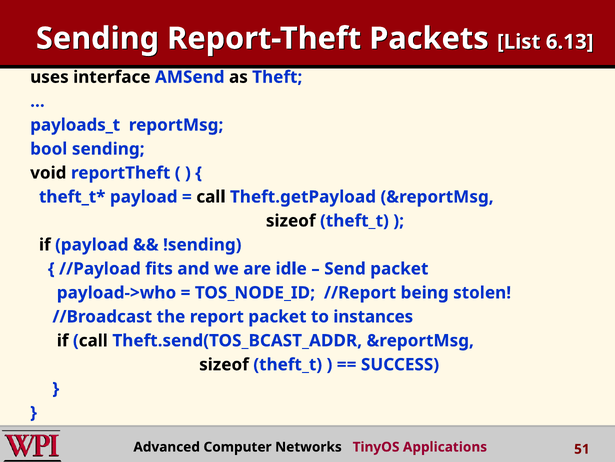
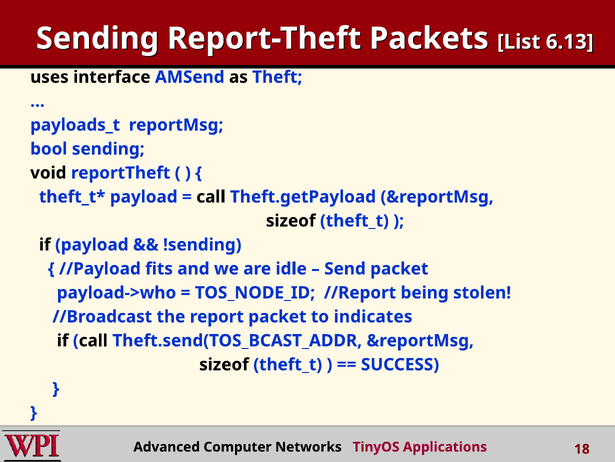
instances: instances -> indicates
51: 51 -> 18
